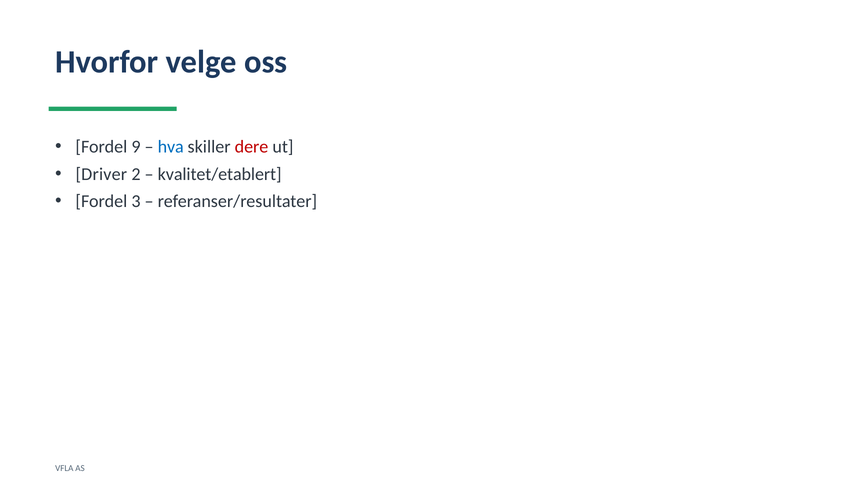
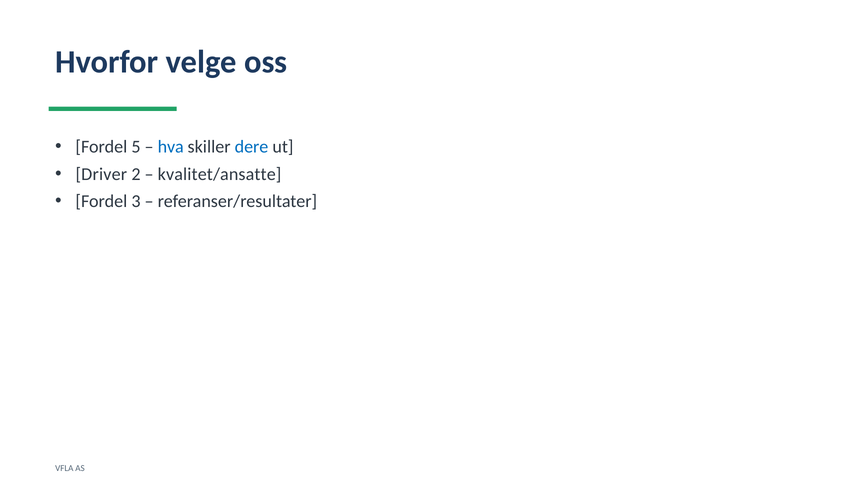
9: 9 -> 5
dere colour: red -> blue
kvalitet/etablert: kvalitet/etablert -> kvalitet/ansatte
